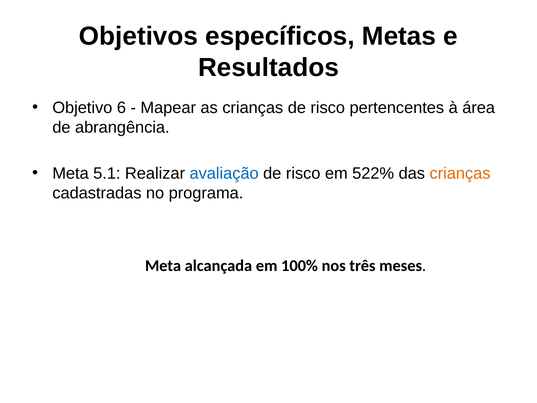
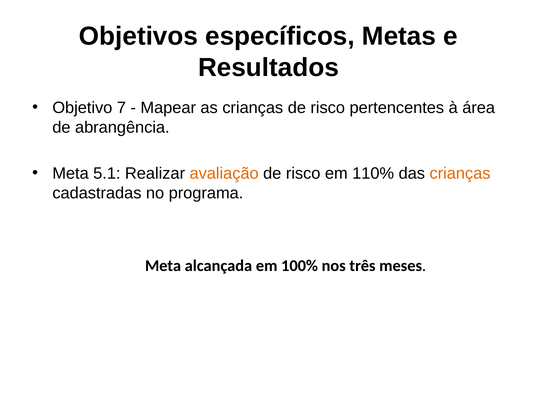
6: 6 -> 7
avaliação colour: blue -> orange
522%: 522% -> 110%
